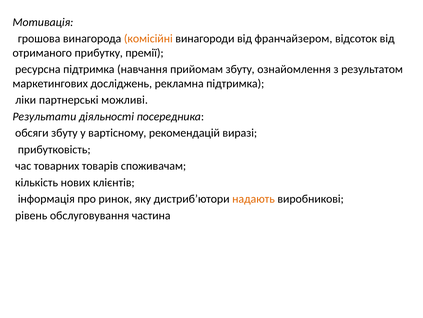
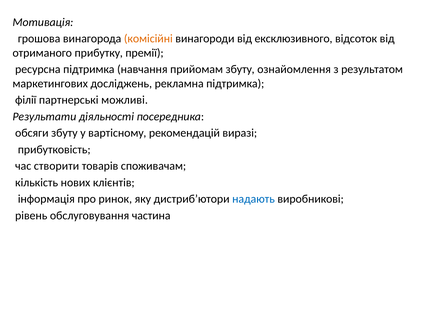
франчайзером: франчайзером -> ексклюзивного
ліки: ліки -> філії
товарних: товарних -> створити
надають colour: orange -> blue
